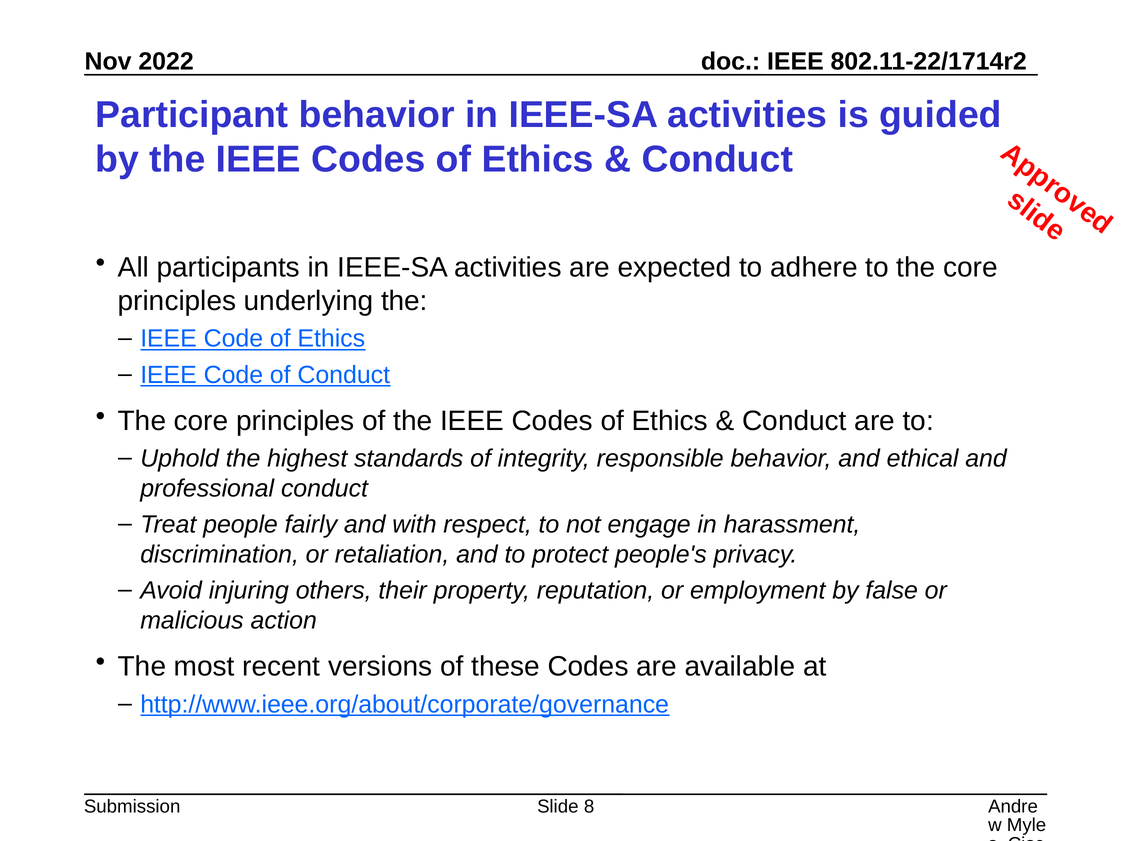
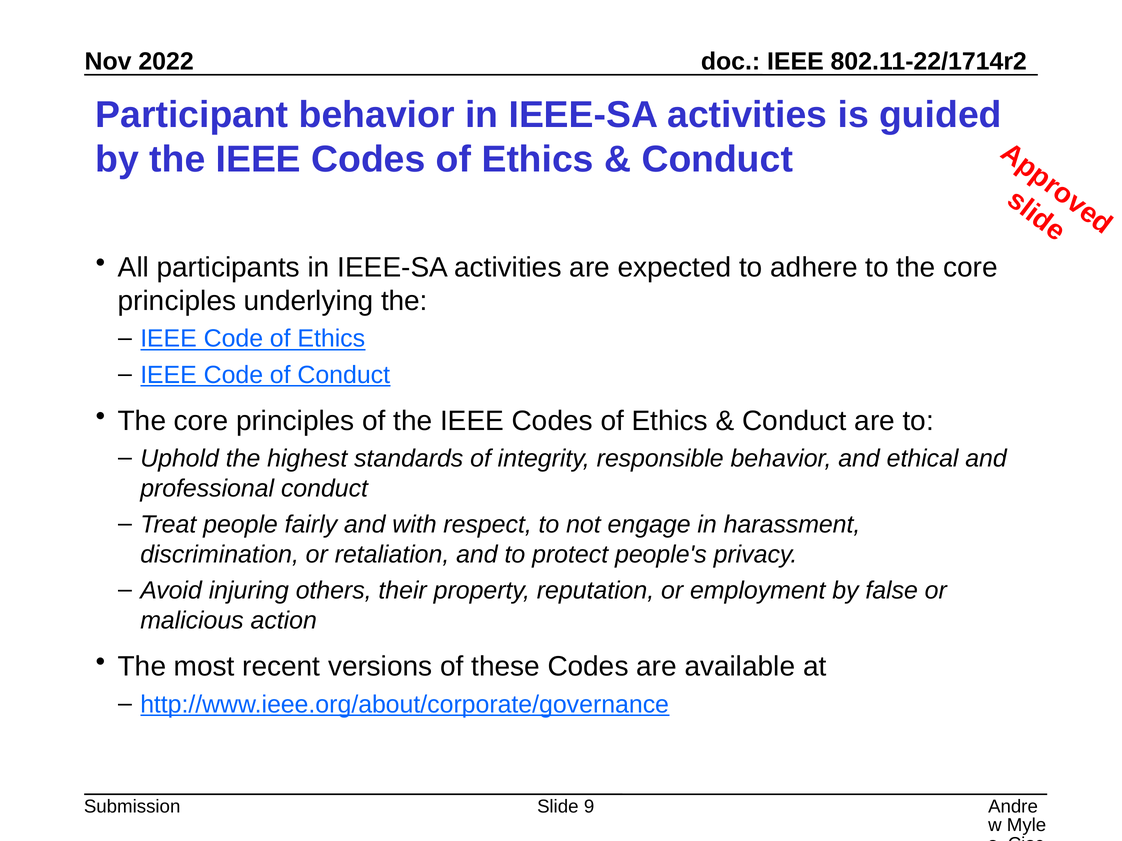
8: 8 -> 9
